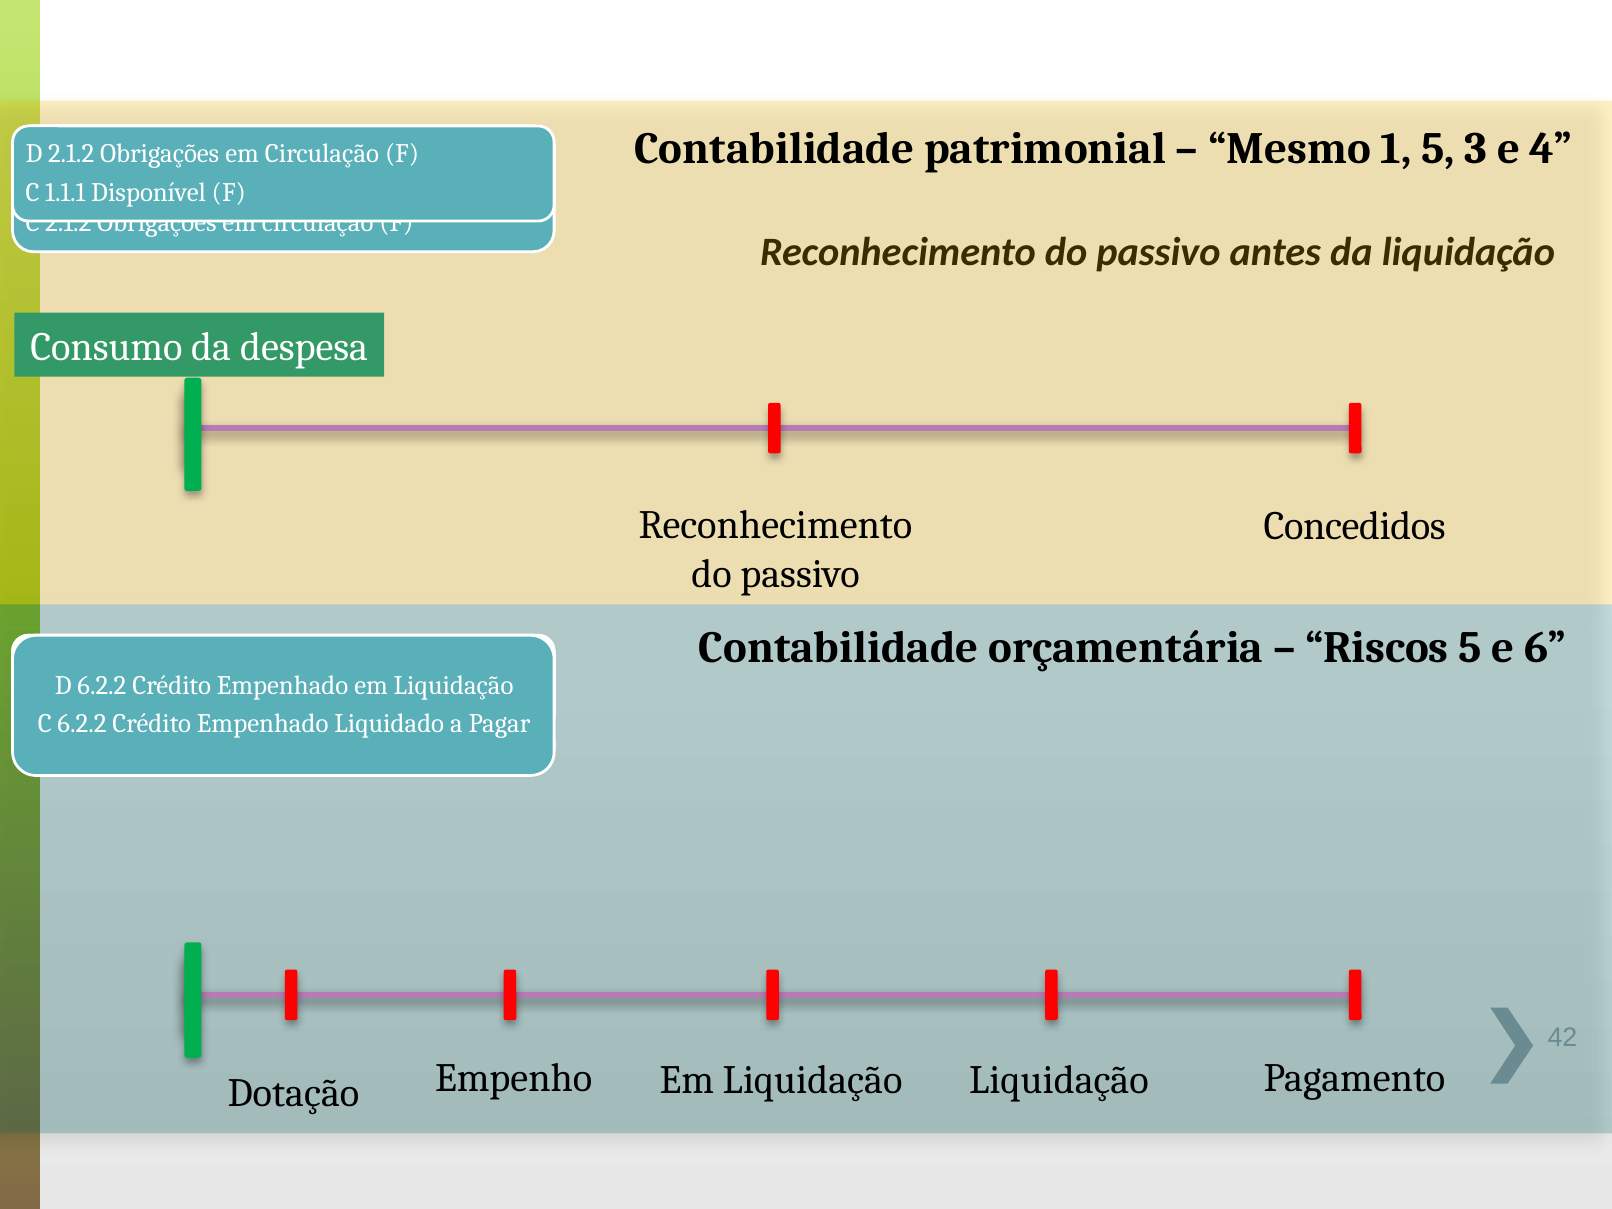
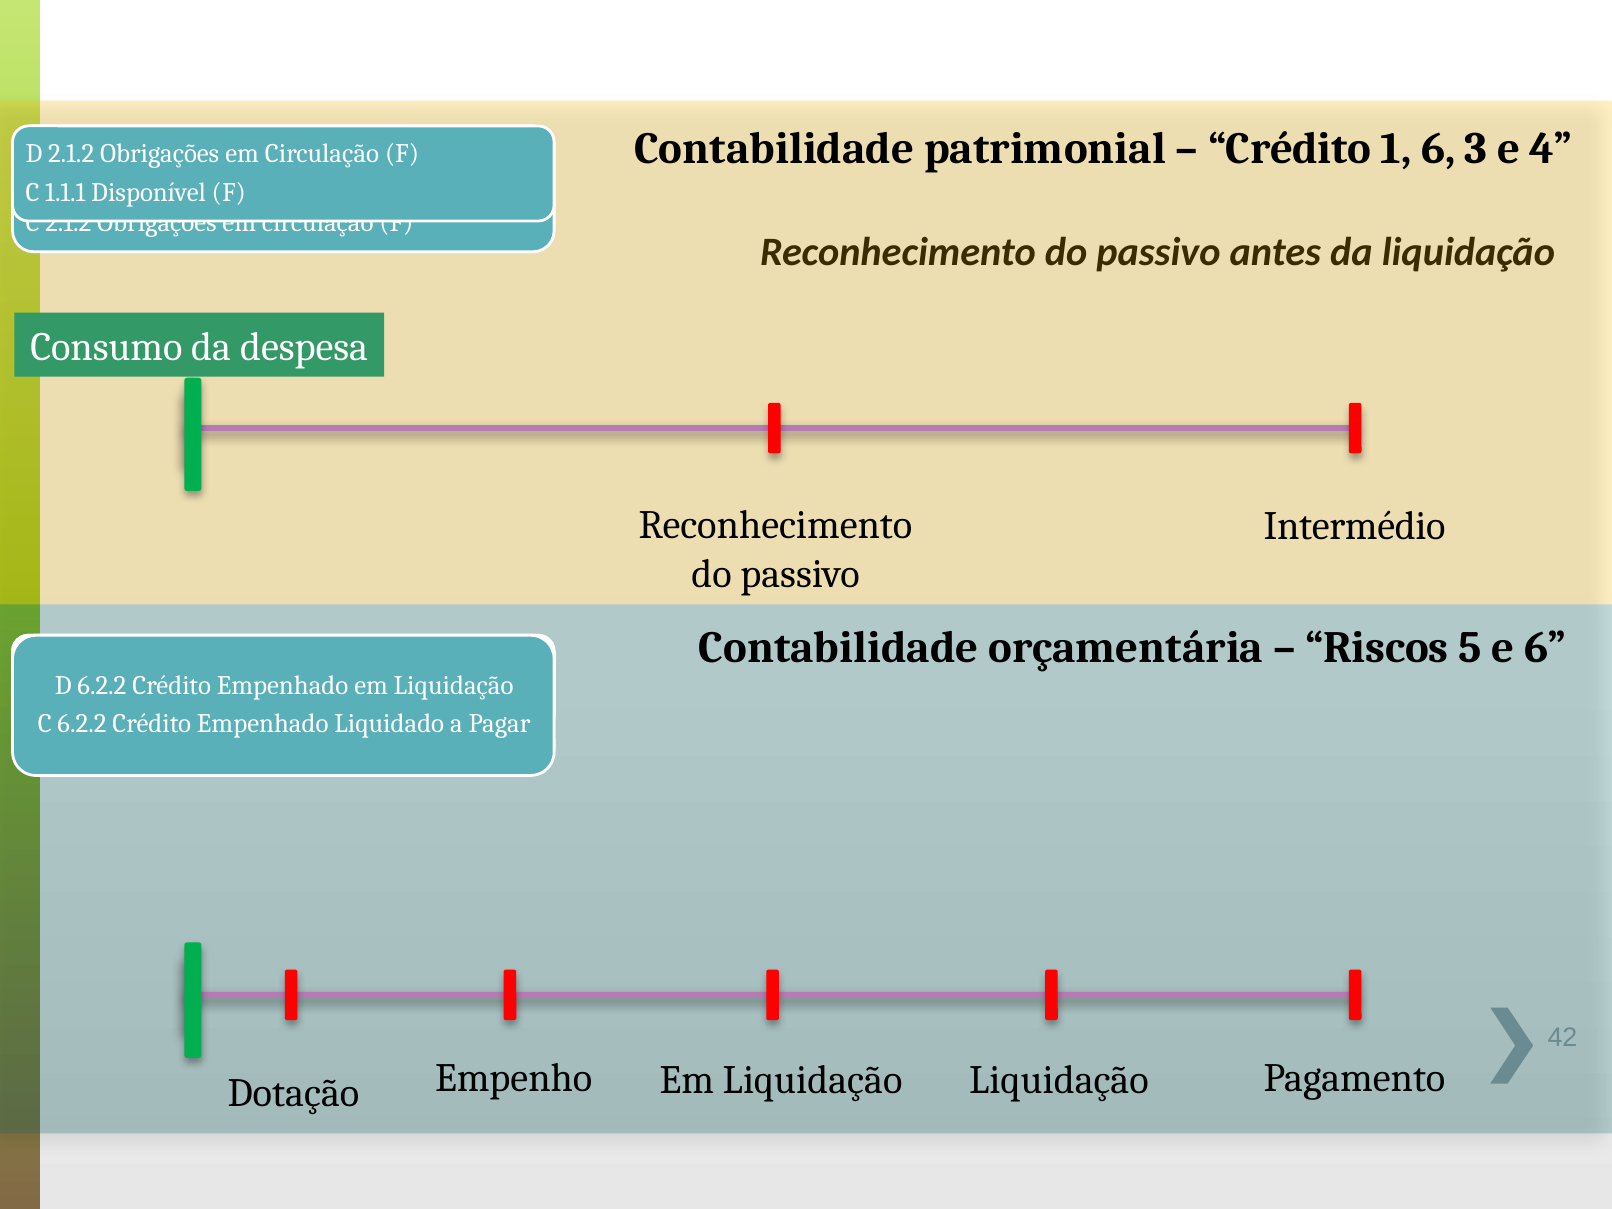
Mesmo at (1289, 149): Mesmo -> Crédito
1 5: 5 -> 6
Concedidos: Concedidos -> Intermédio
